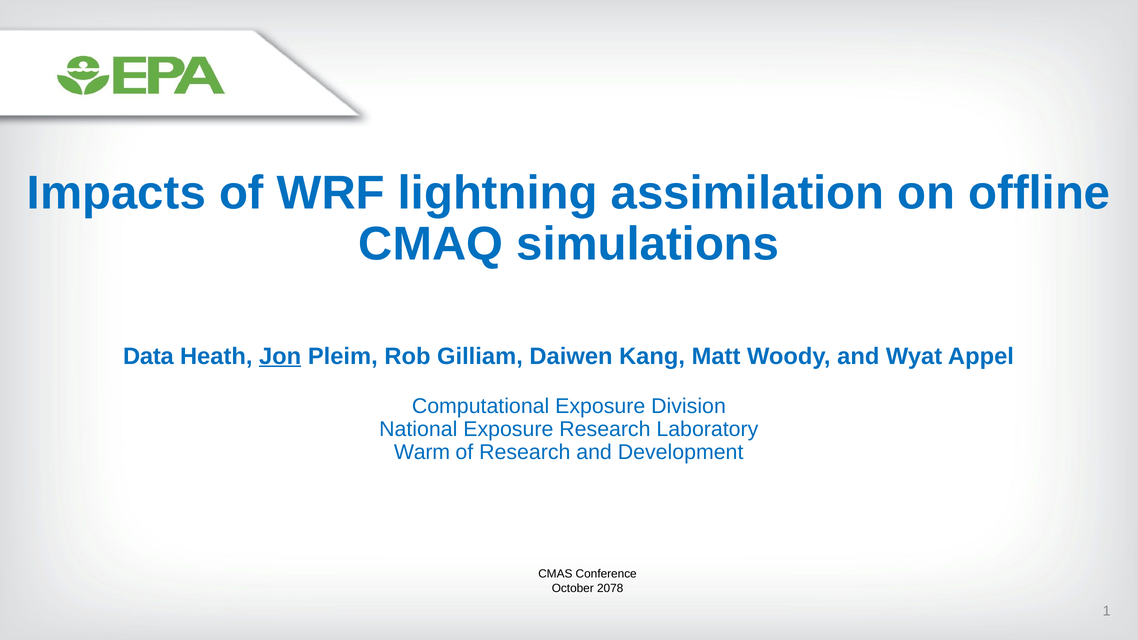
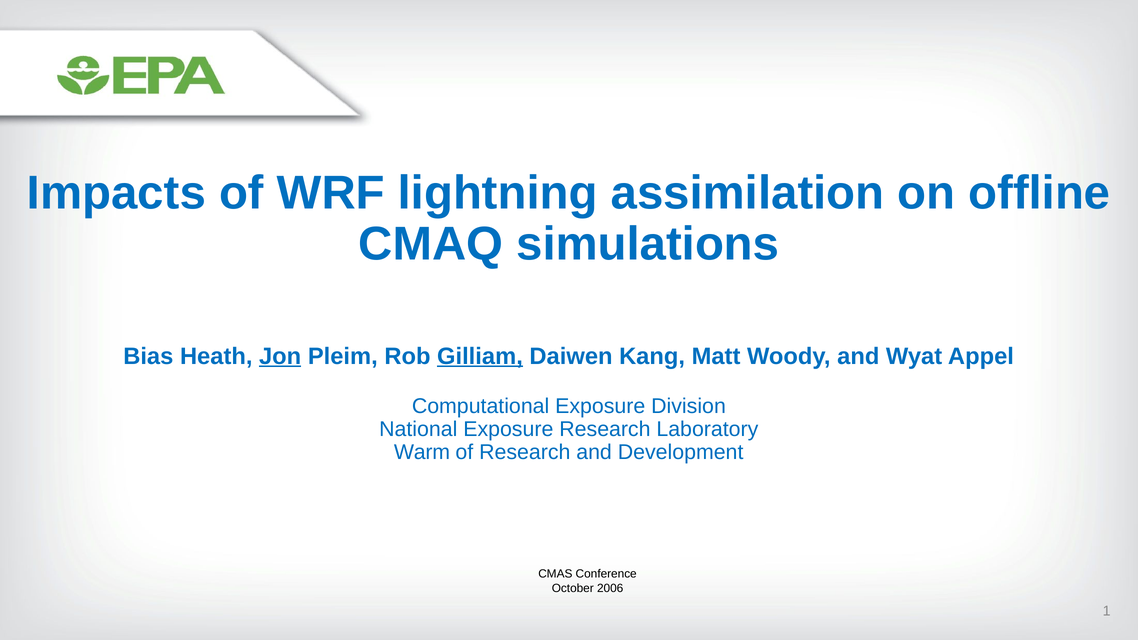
Data: Data -> Bias
Gilliam underline: none -> present
2078: 2078 -> 2006
